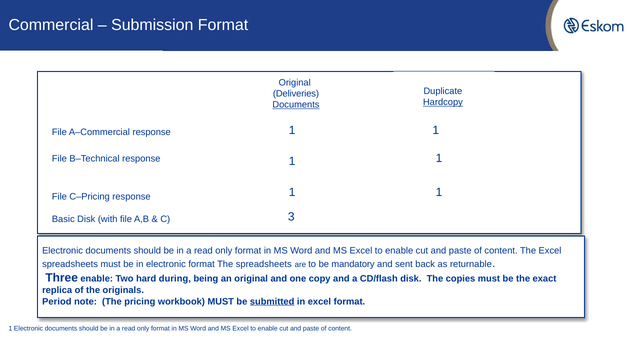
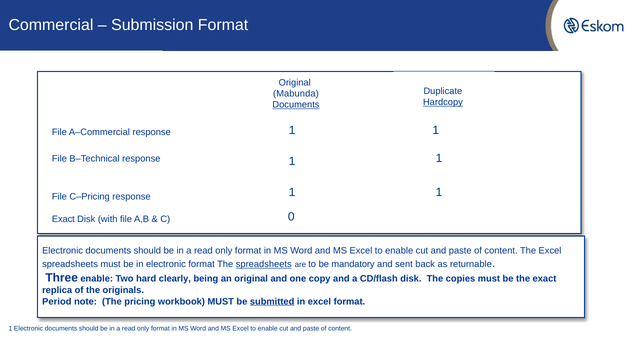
Deliveries: Deliveries -> Mabunda
Basic at (63, 219): Basic -> Exact
3: 3 -> 0
spreadsheets at (264, 265) underline: none -> present
during: during -> clearly
